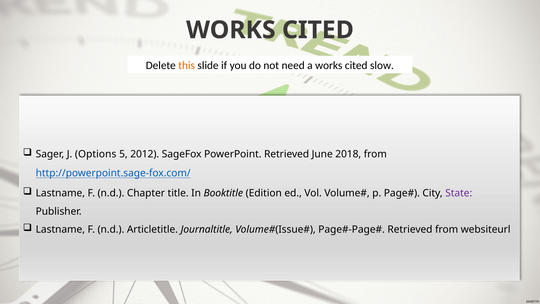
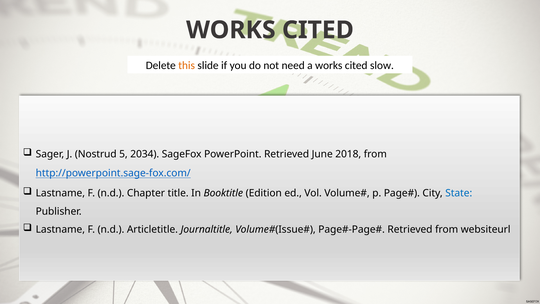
Options: Options -> Nostrud
2012: 2012 -> 2034
State colour: purple -> blue
